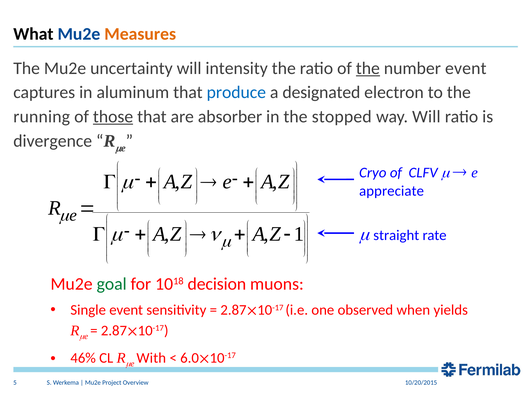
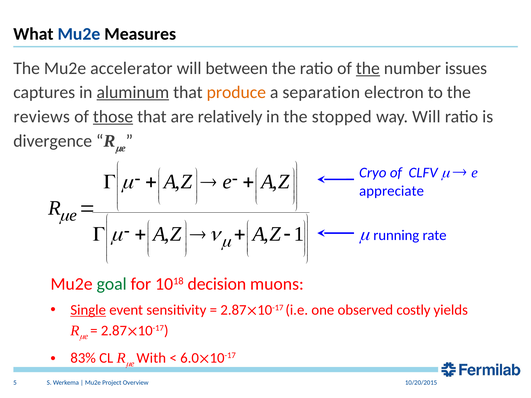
Measures colour: orange -> black
uncertainty: uncertainty -> accelerator
intensity: intensity -> between
number event: event -> issues
aluminum underline: none -> present
produce colour: blue -> orange
designated: designated -> separation
running: running -> reviews
absorber: absorber -> relatively
straight: straight -> running
Single underline: none -> present
when: when -> costly
46%: 46% -> 83%
